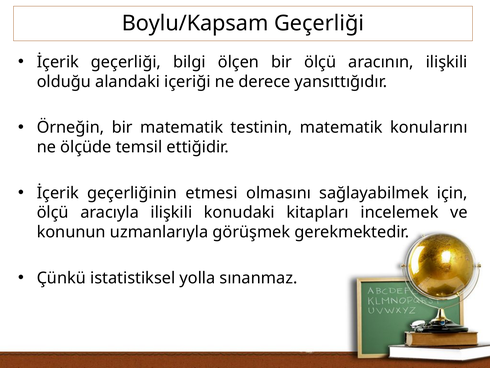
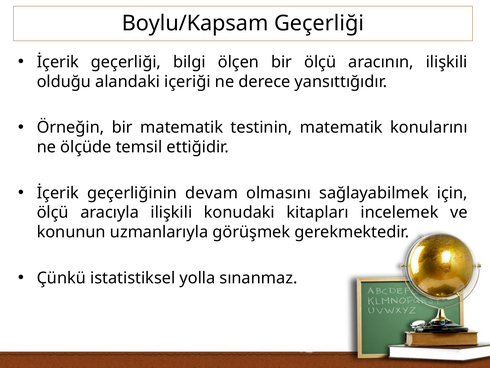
etmesi: etmesi -> devam
